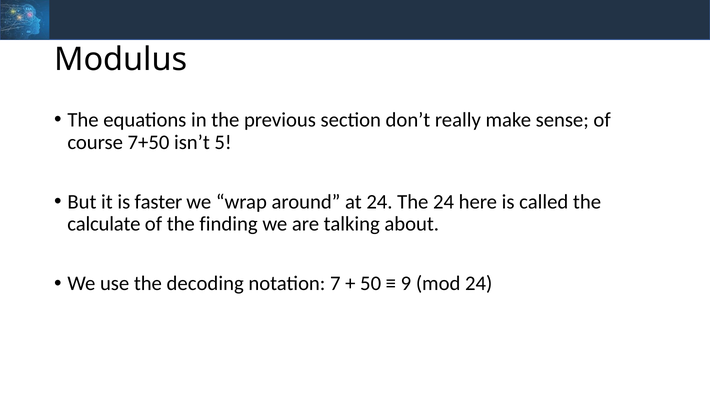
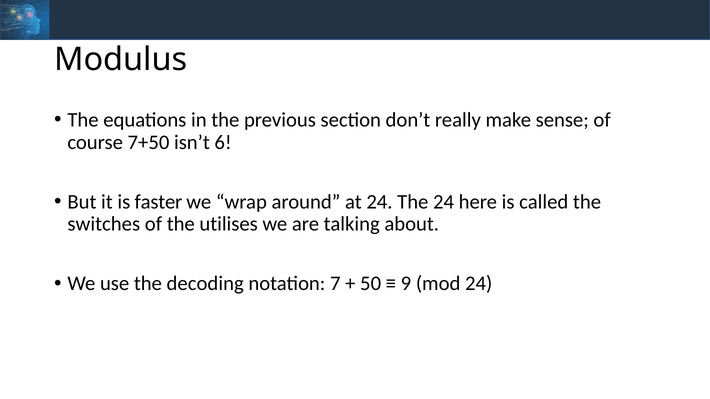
5: 5 -> 6
calculate: calculate -> switches
finding: finding -> utilises
